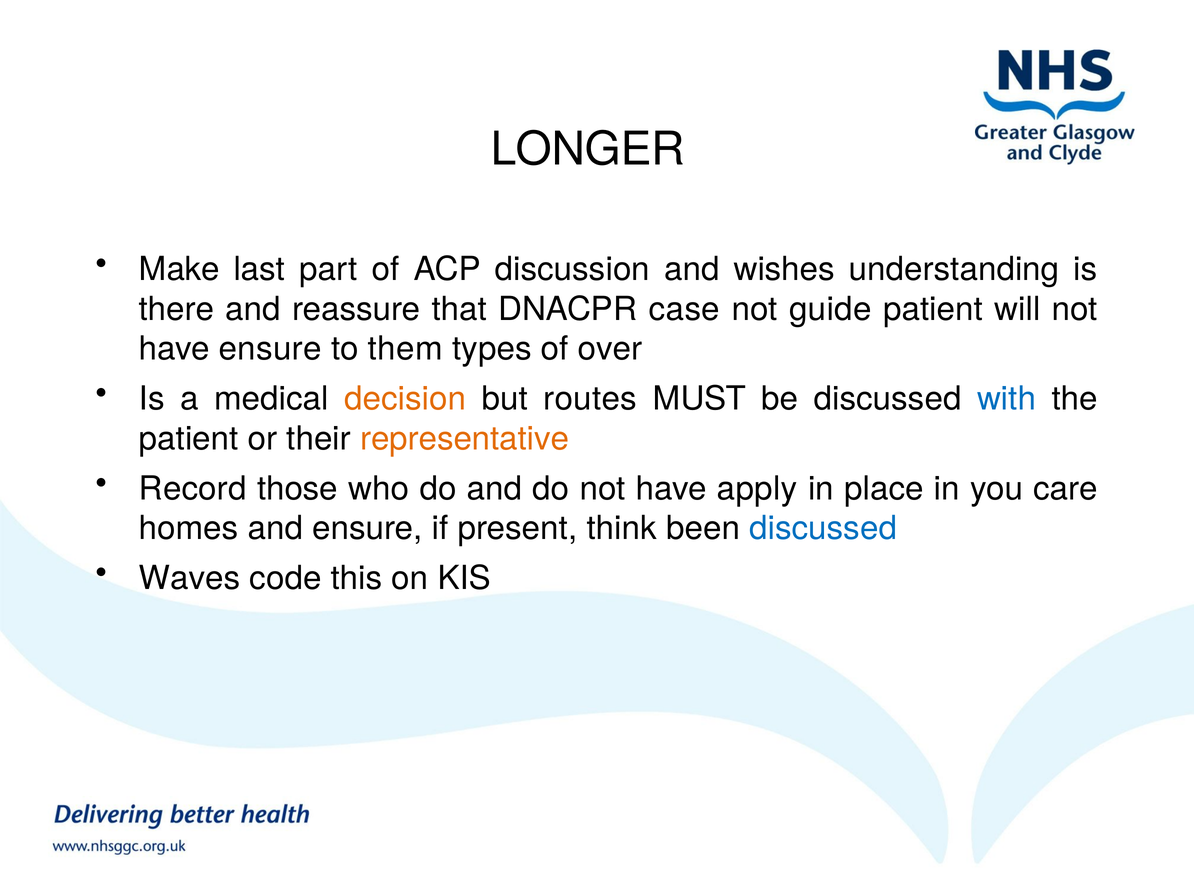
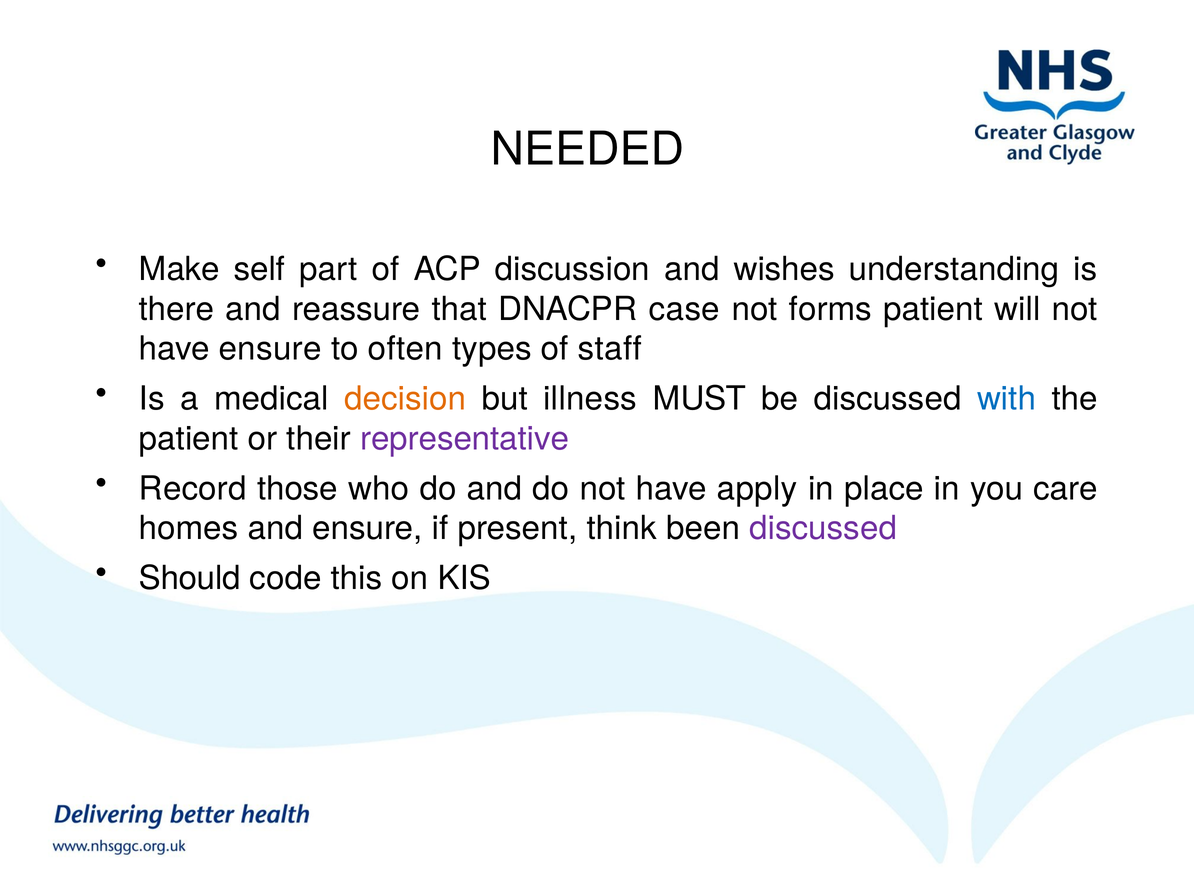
LONGER: LONGER -> NEEDED
last: last -> self
guide: guide -> forms
them: them -> often
over: over -> staff
routes: routes -> illness
representative colour: orange -> purple
discussed at (823, 528) colour: blue -> purple
Waves: Waves -> Should
